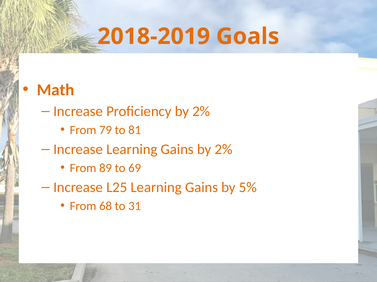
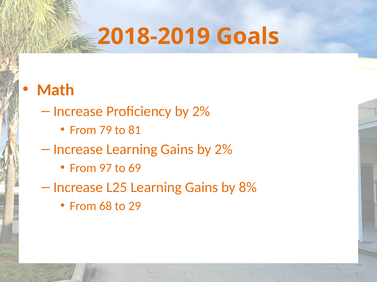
89: 89 -> 97
5%: 5% -> 8%
31: 31 -> 29
